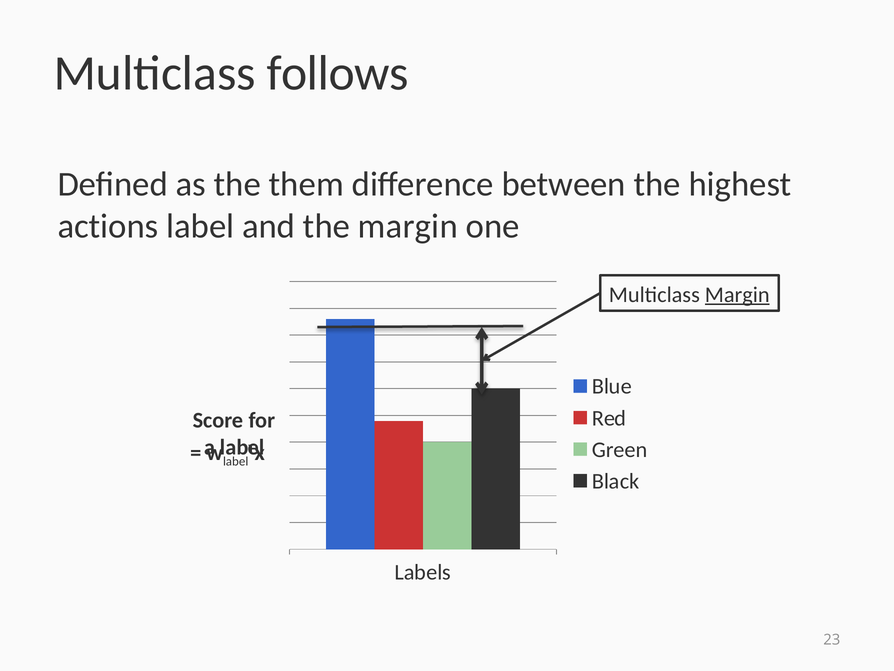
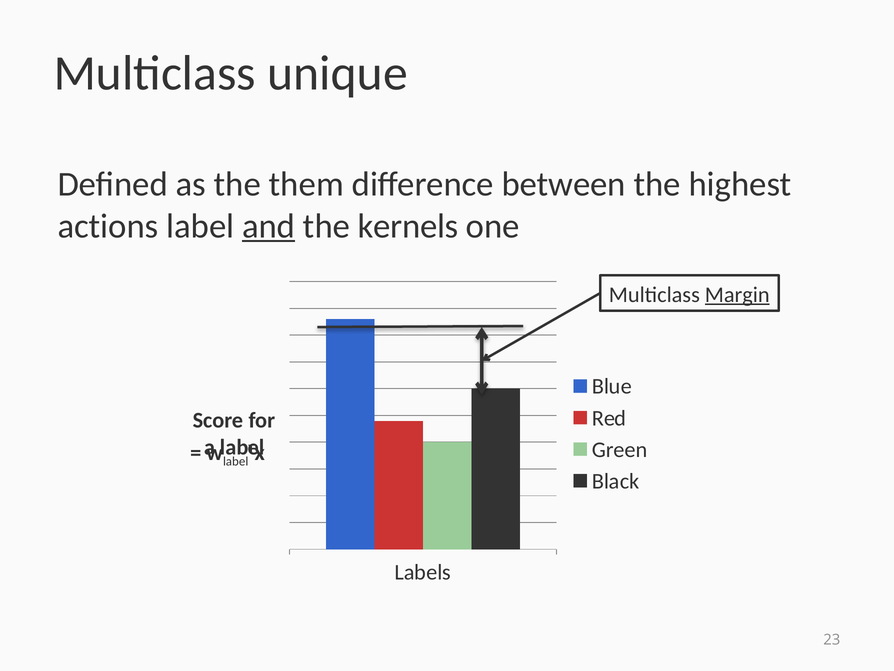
follows: follows -> unique
and underline: none -> present
the margin: margin -> kernels
